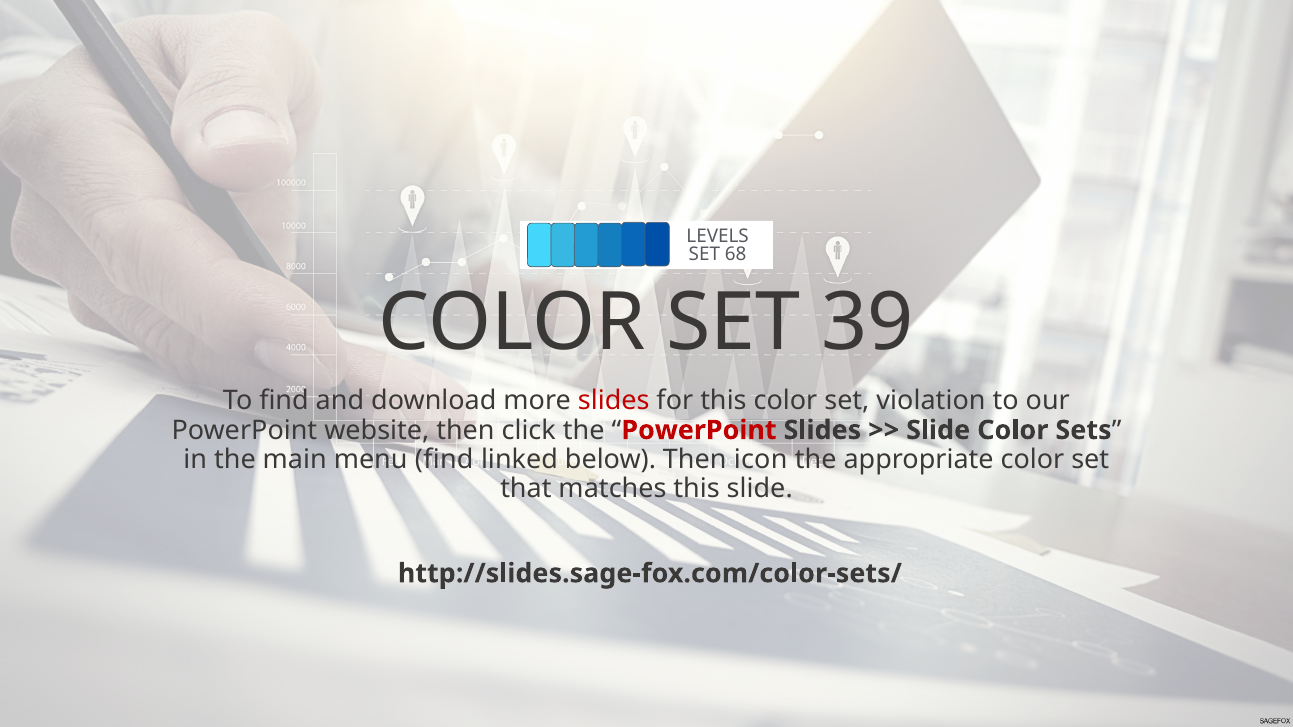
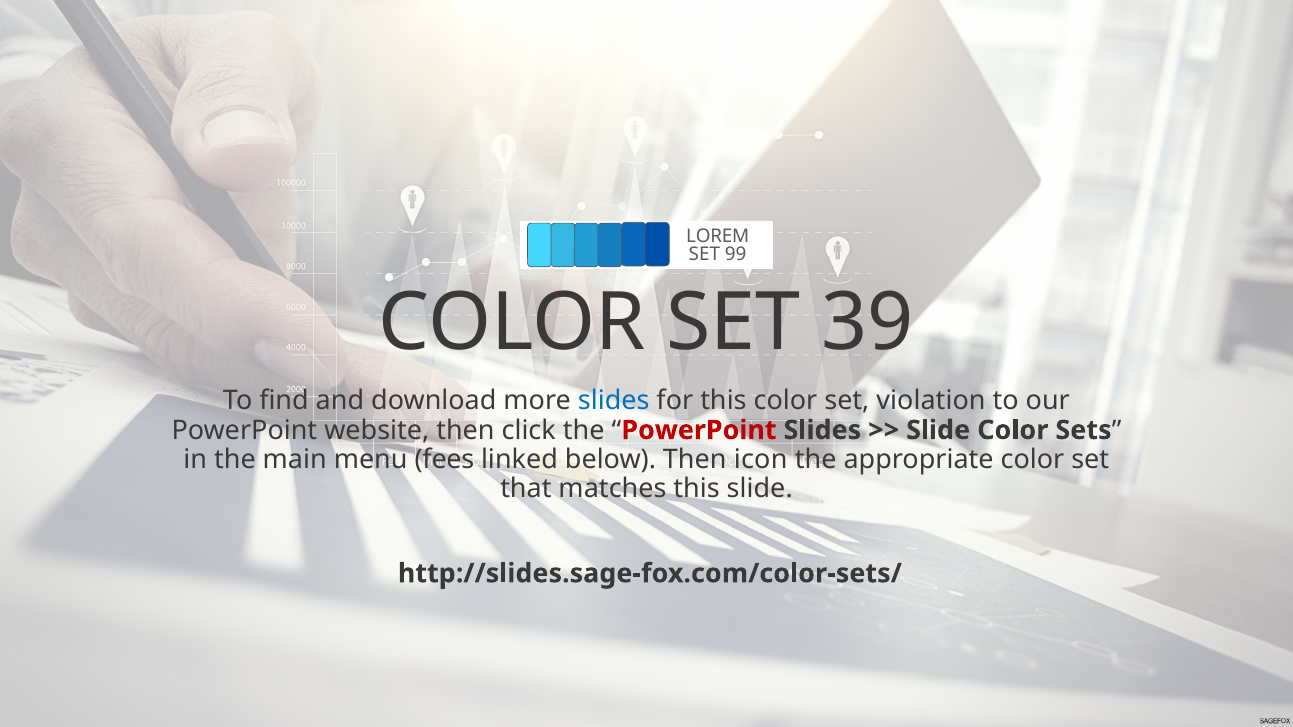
LEVELS: LEVELS -> LOREM
68: 68 -> 99
slides at (614, 401) colour: red -> blue
menu find: find -> fees
